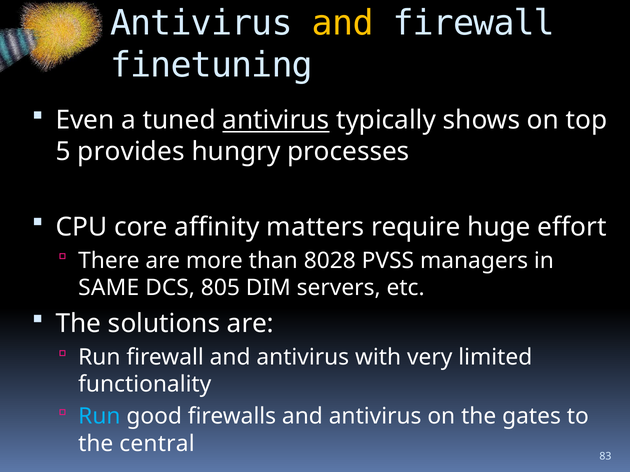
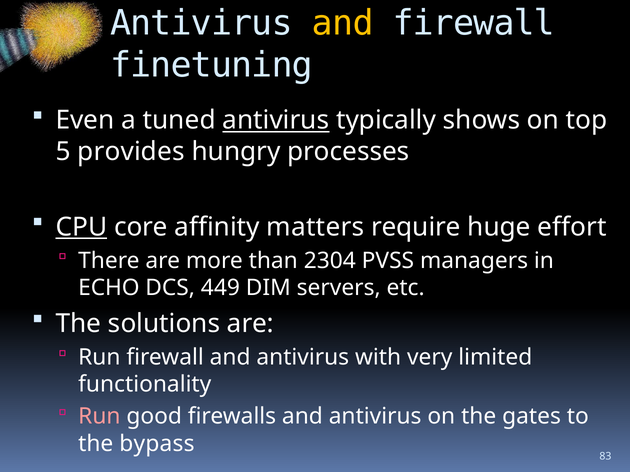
CPU underline: none -> present
8028: 8028 -> 2304
SAME: SAME -> ECHO
805: 805 -> 449
Run at (99, 417) colour: light blue -> pink
central: central -> bypass
